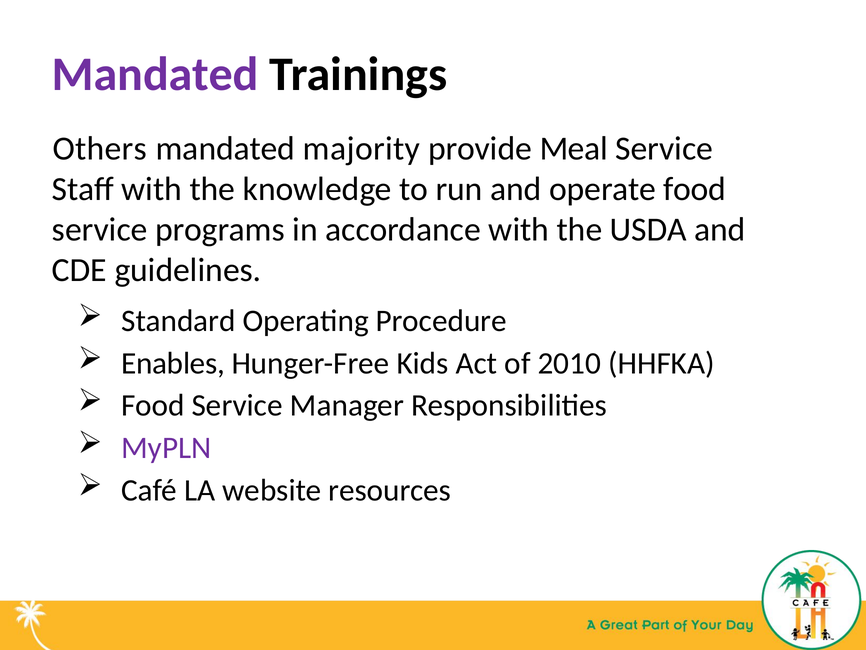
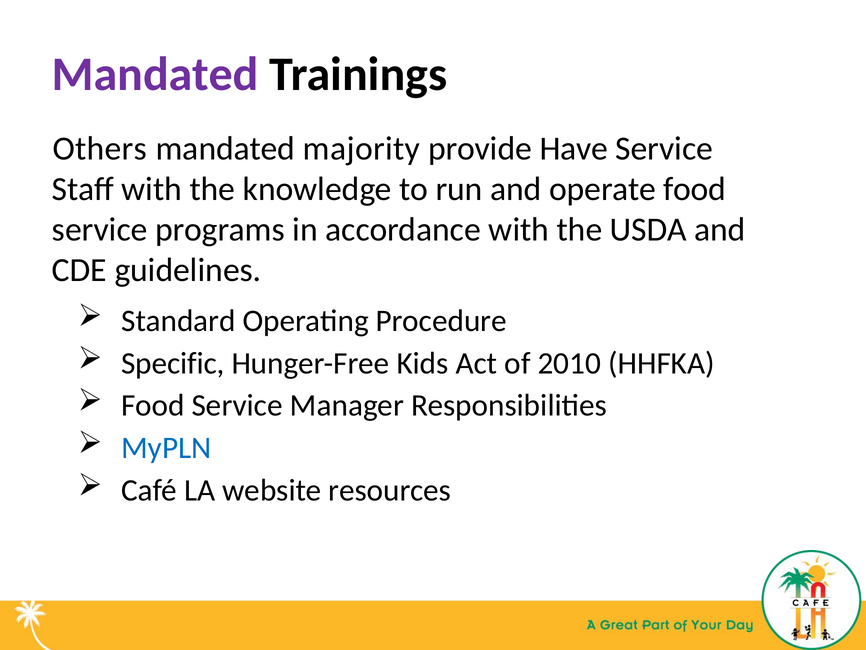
Meal: Meal -> Have
Enables: Enables -> Specific
MyPLN colour: purple -> blue
